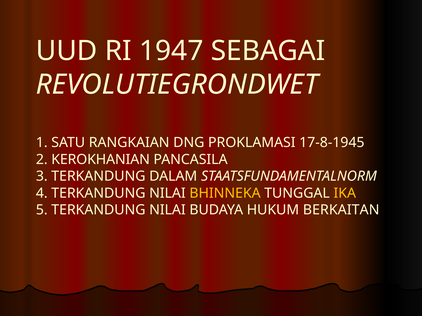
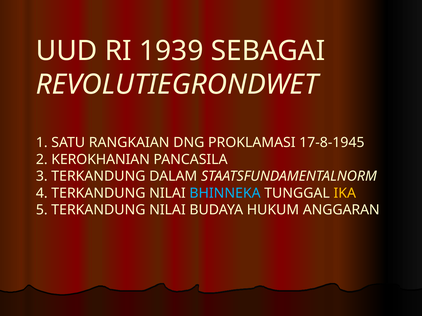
1947: 1947 -> 1939
BHINNEKA colour: yellow -> light blue
BERKAITAN: BERKAITAN -> ANGGARAN
